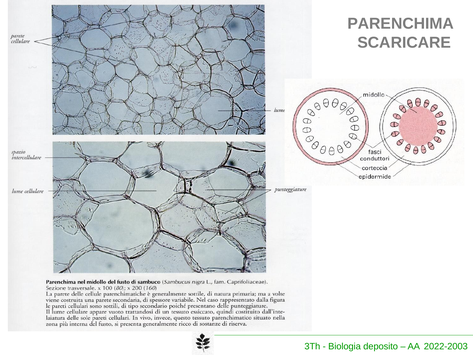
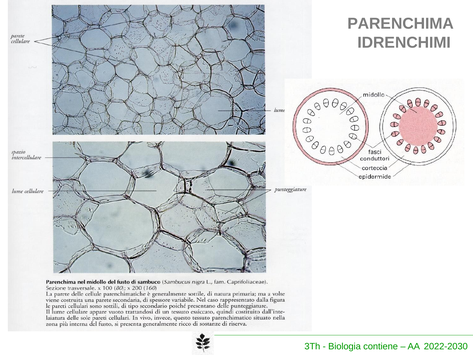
SCARICARE: SCARICARE -> IDRENCHIMI
deposito: deposito -> contiene
2022-2003: 2022-2003 -> 2022-2030
